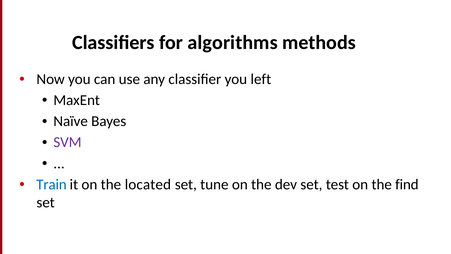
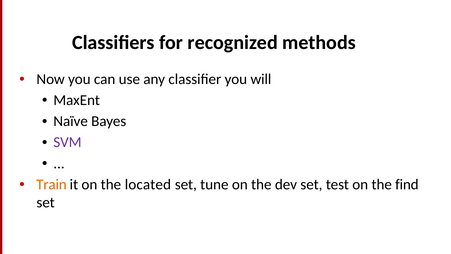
algorithms: algorithms -> recognized
left: left -> will
Train colour: blue -> orange
